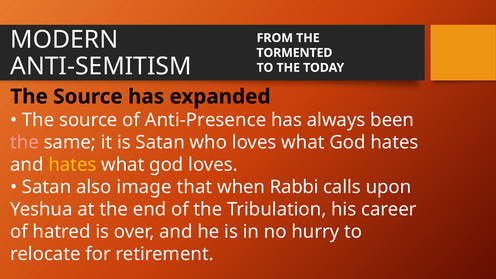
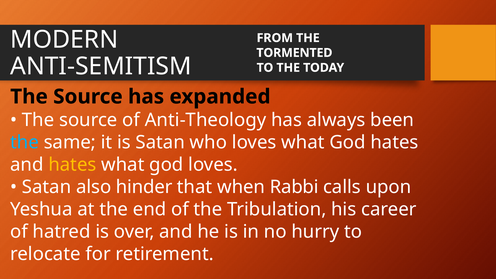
Anti-Presence: Anti-Presence -> Anti-Theology
the at (25, 142) colour: pink -> light blue
image: image -> hinder
